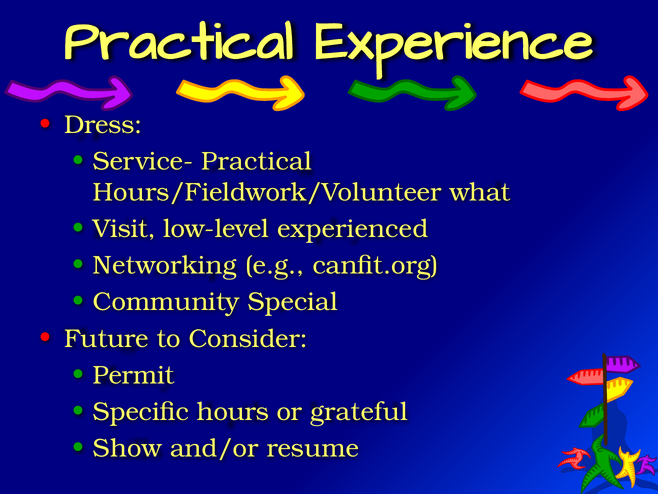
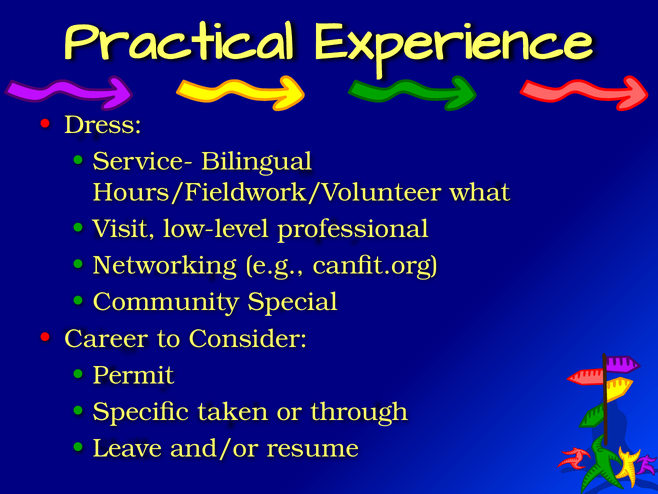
Service- Practical: Practical -> Bilingual
experienced: experienced -> professional
Future: Future -> Career
hours: hours -> taken
grateful: grateful -> through
Show: Show -> Leave
